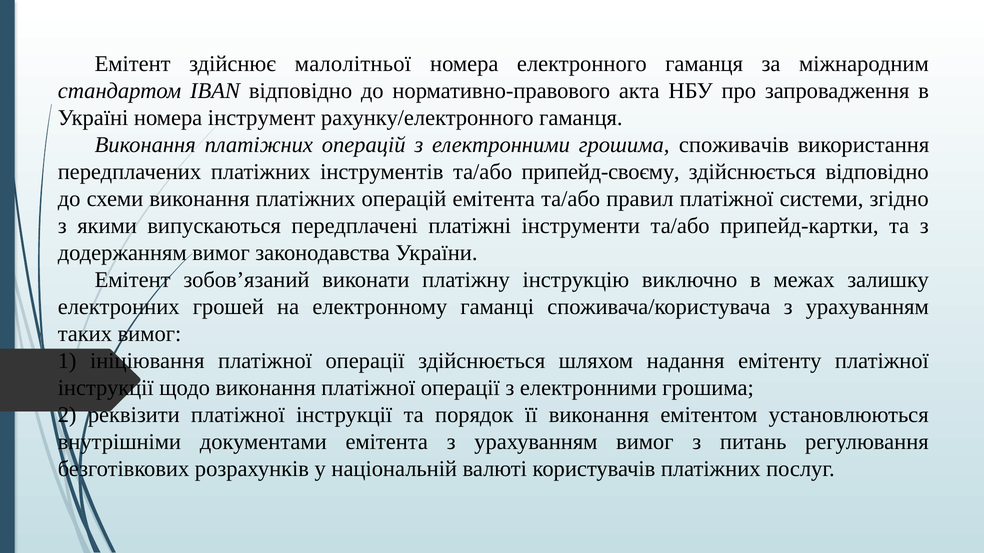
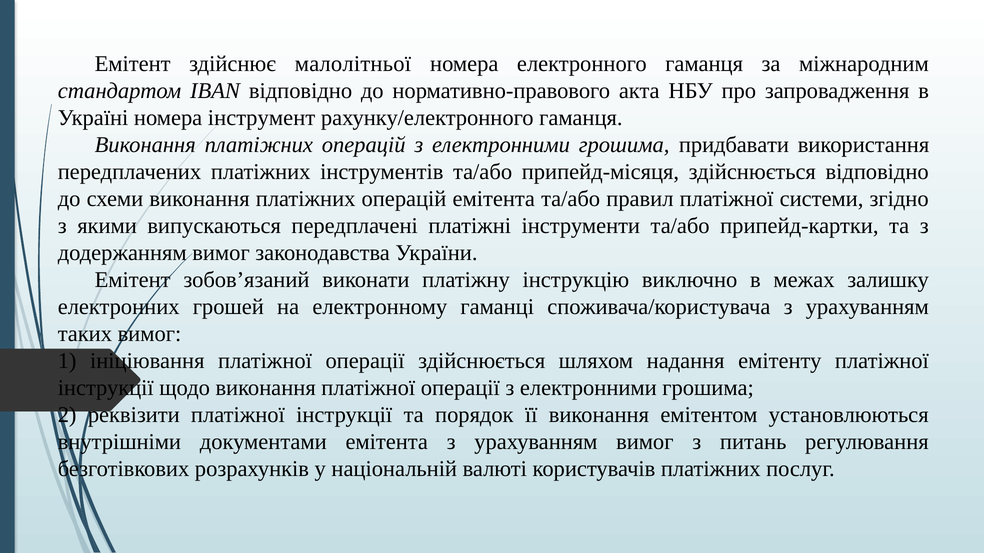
споживачів: споживачів -> придбавати
припейд-своєму: припейд-своєму -> припейд-місяця
